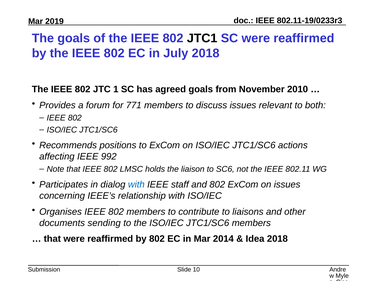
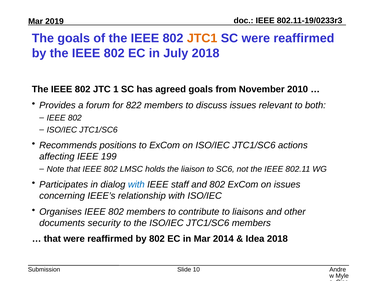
JTC1 colour: black -> orange
771: 771 -> 822
992: 992 -> 199
sending: sending -> security
